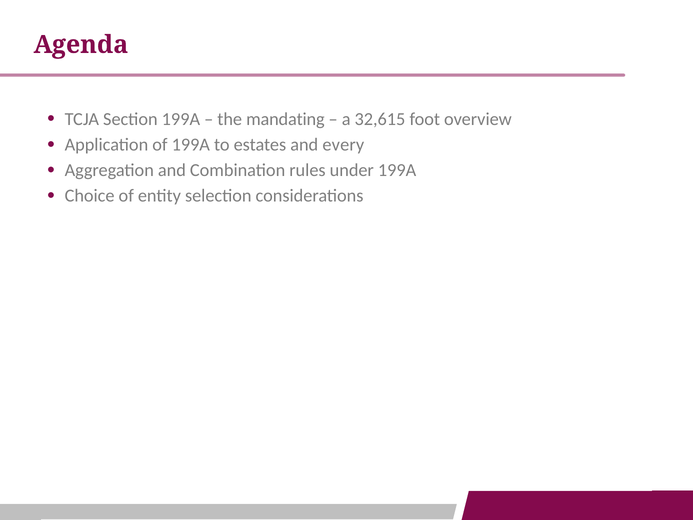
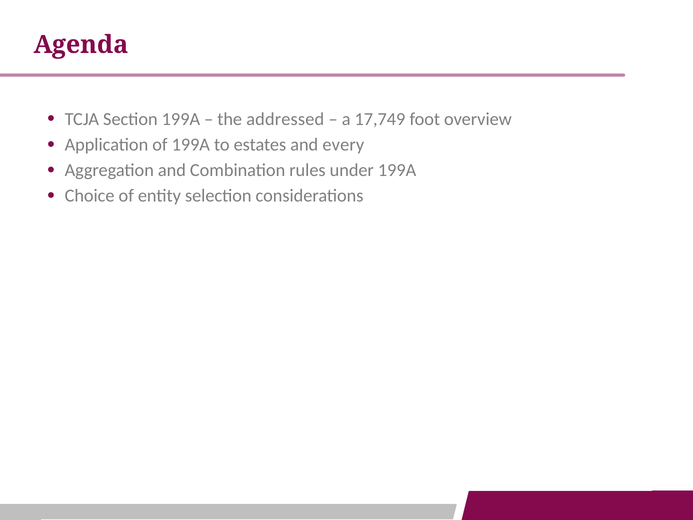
mandating: mandating -> addressed
32,615: 32,615 -> 17,749
